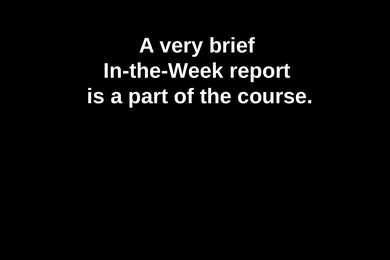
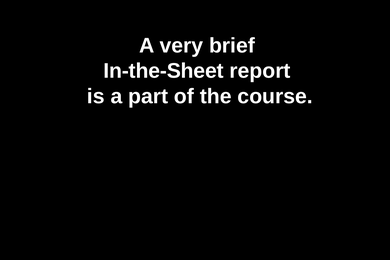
In-the-Week: In-the-Week -> In-the-Sheet
